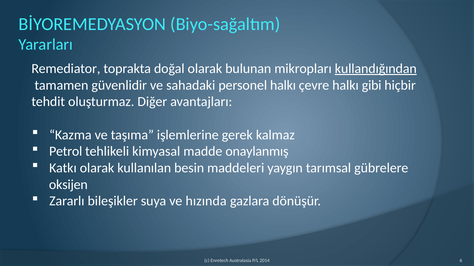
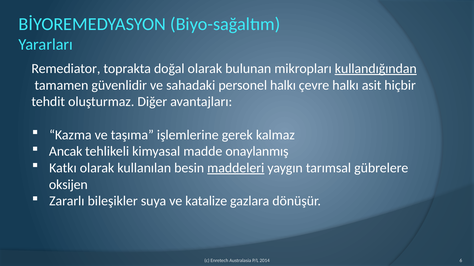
gibi: gibi -> asit
Petrol: Petrol -> Ancak
maddeleri underline: none -> present
hızında: hızında -> katalize
